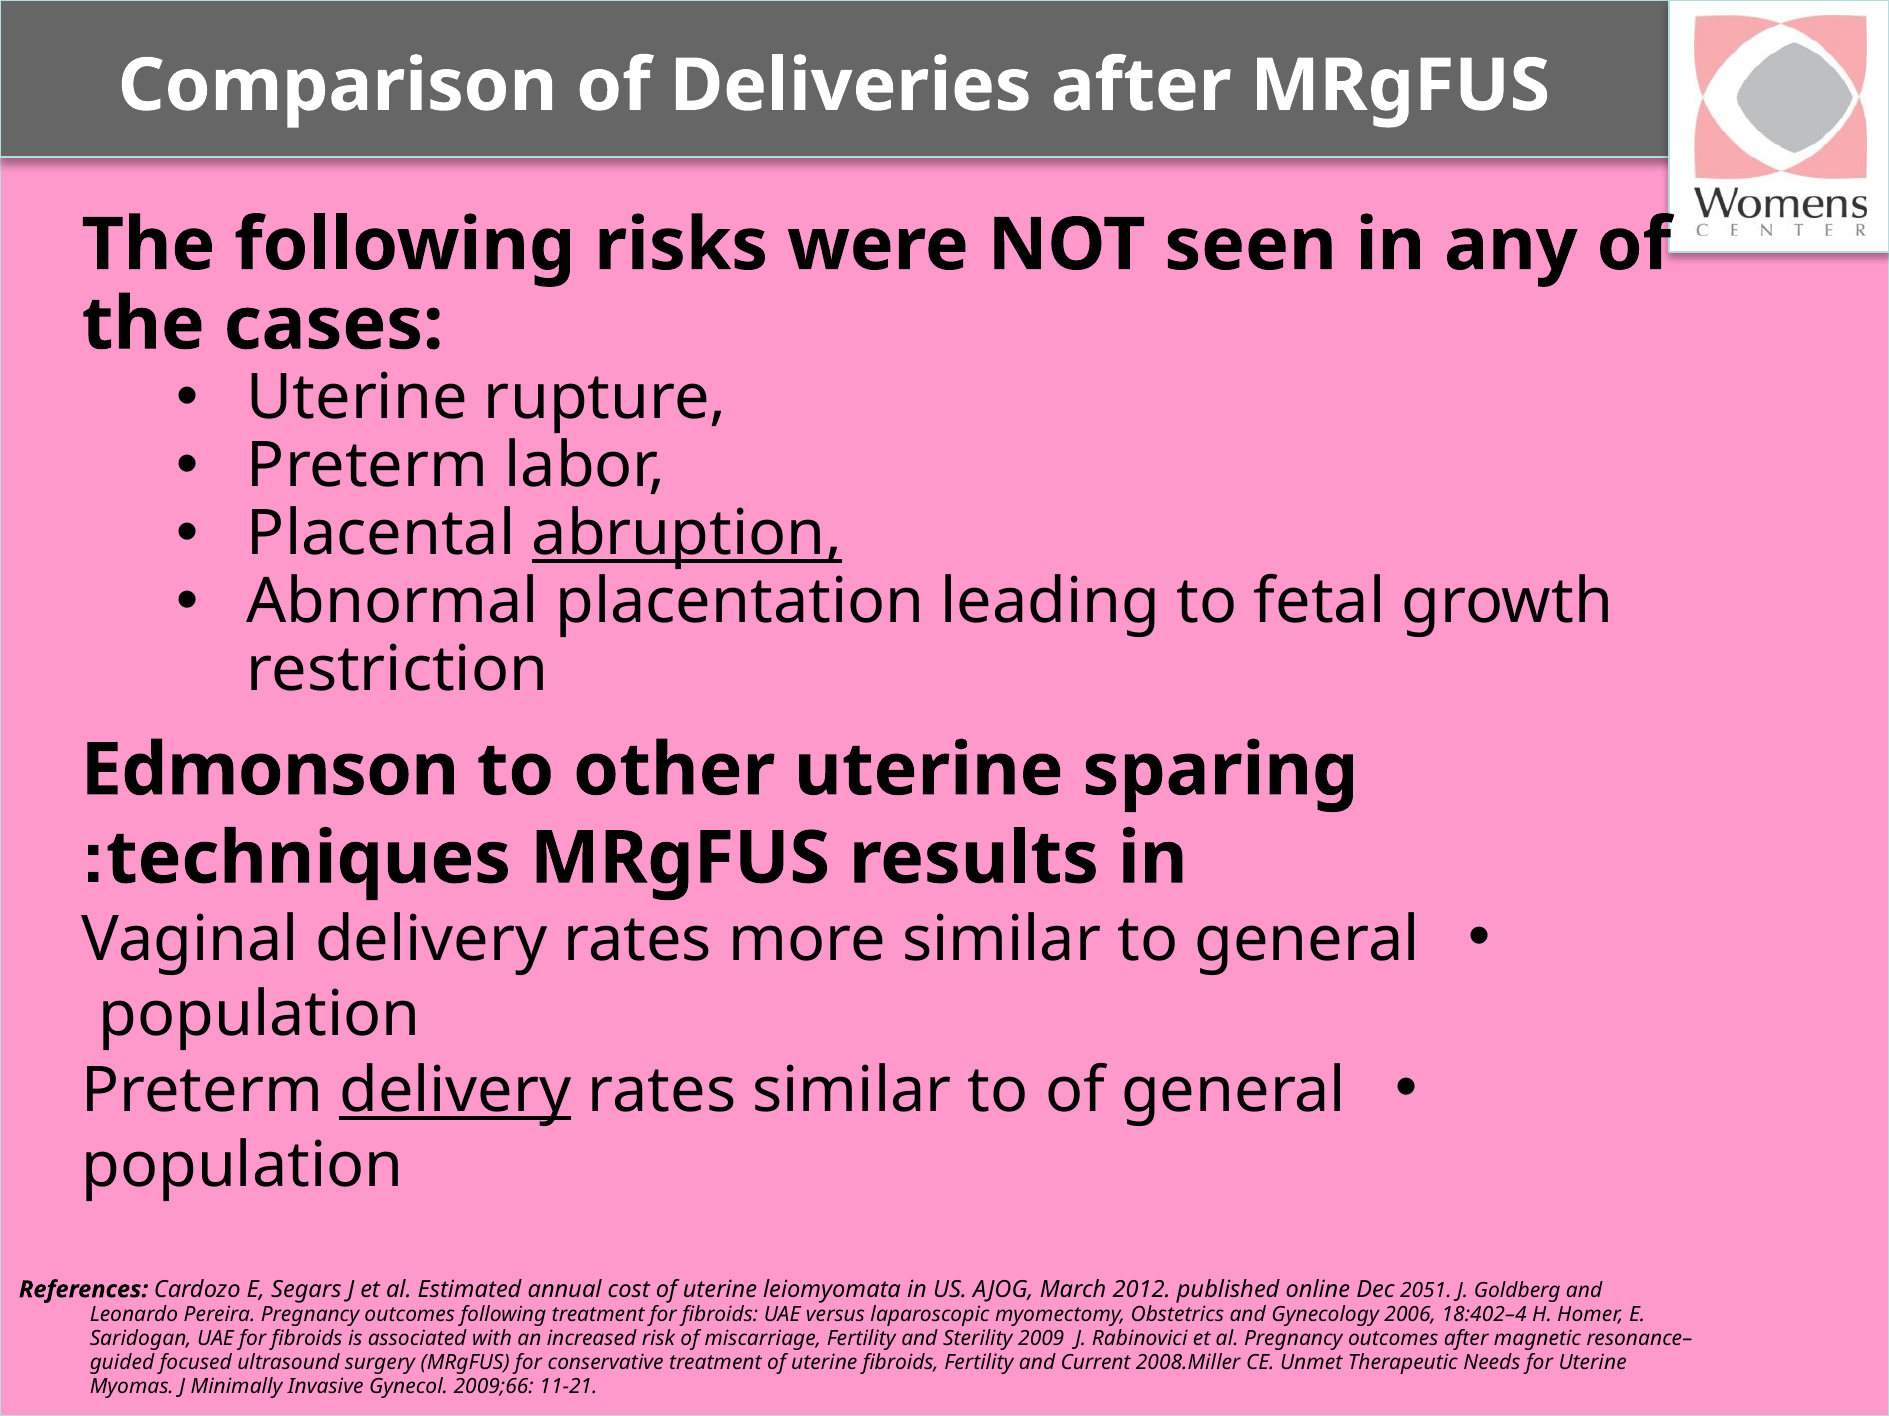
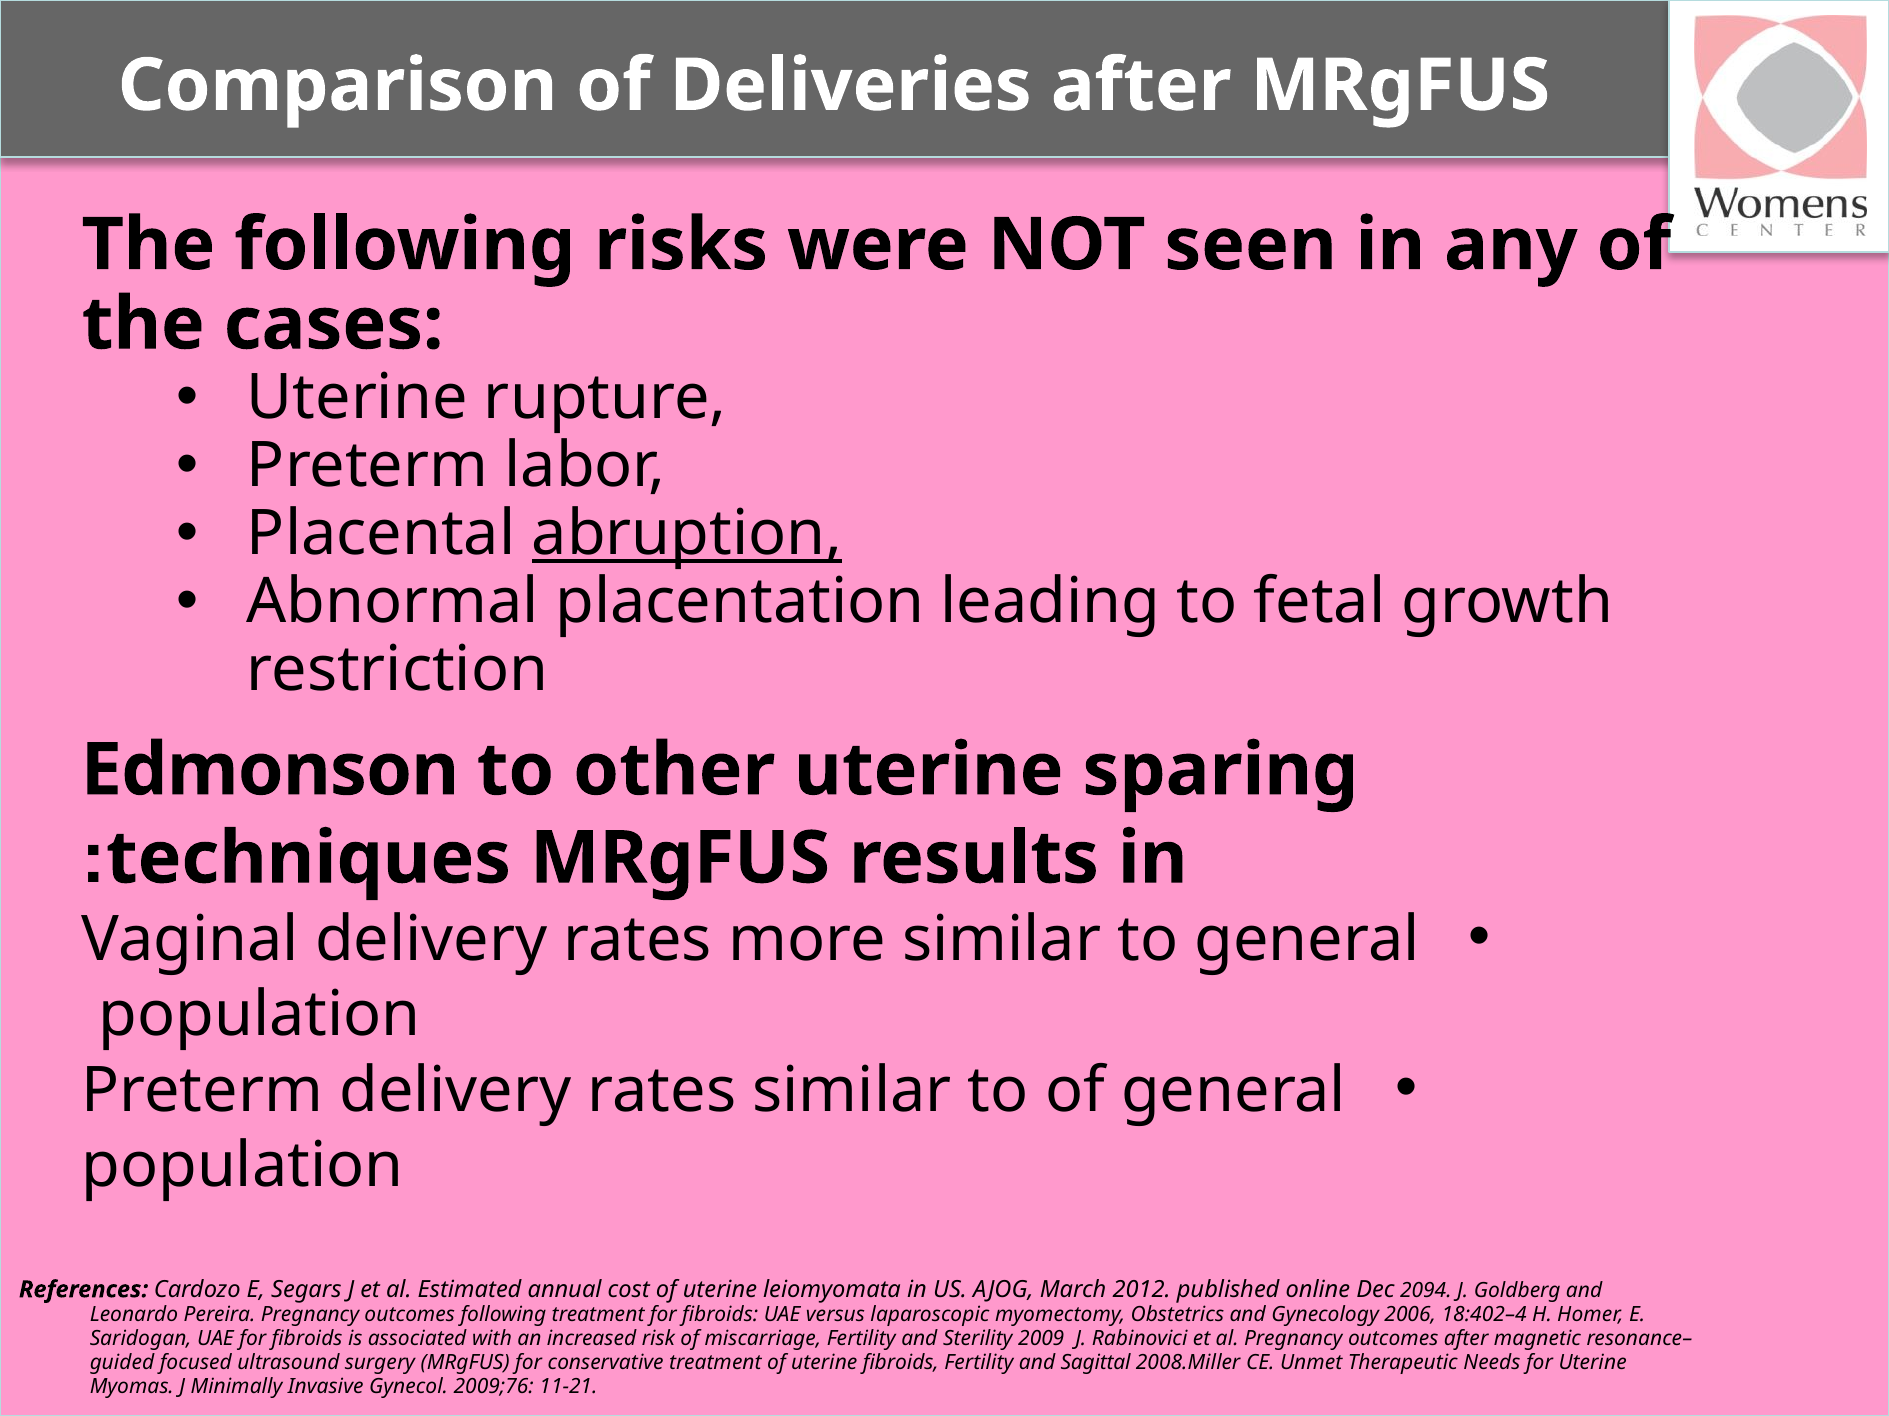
delivery at (455, 1091) underline: present -> none
2051: 2051 -> 2094
Current: Current -> Sagittal
2009;66: 2009;66 -> 2009;76
